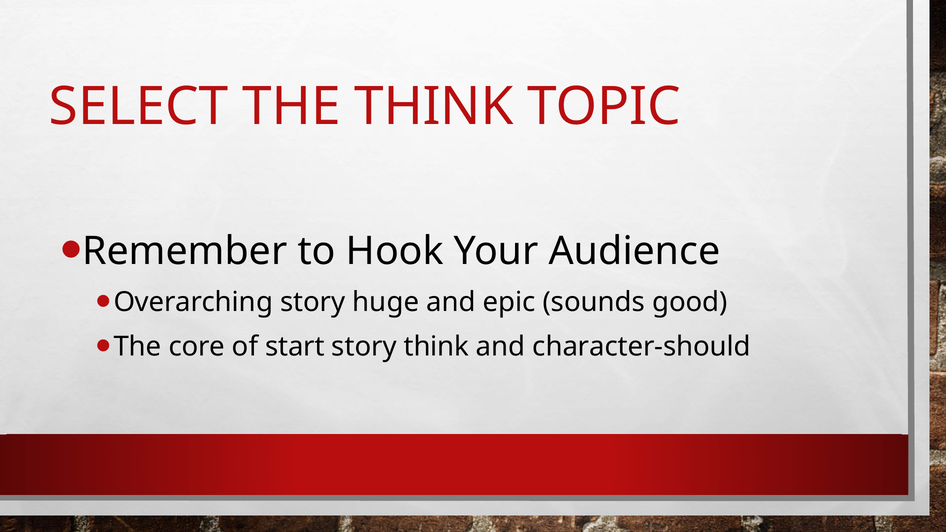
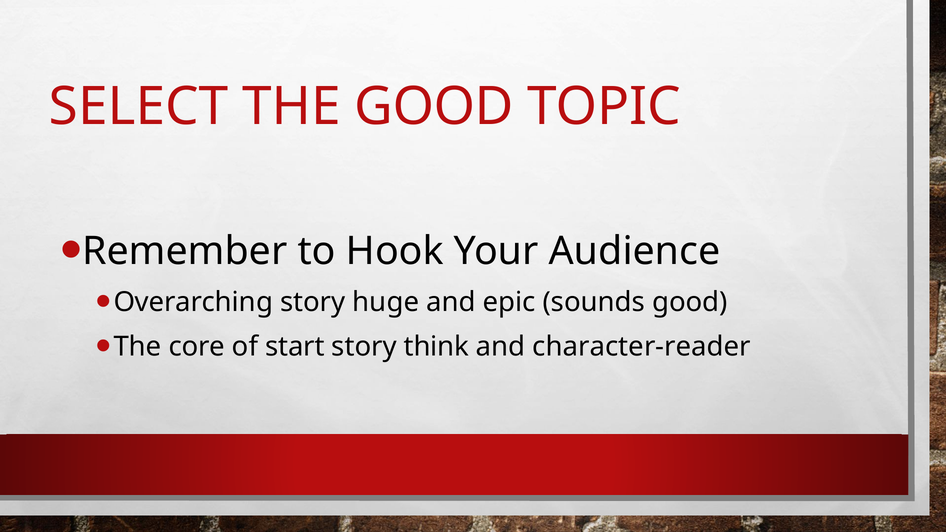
THE THINK: THINK -> GOOD
character-should: character-should -> character-reader
